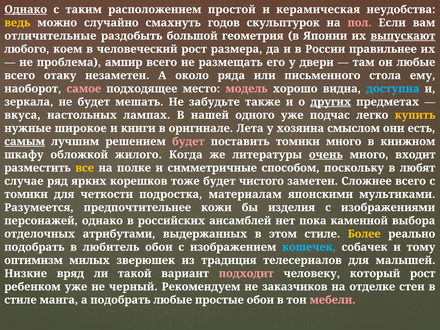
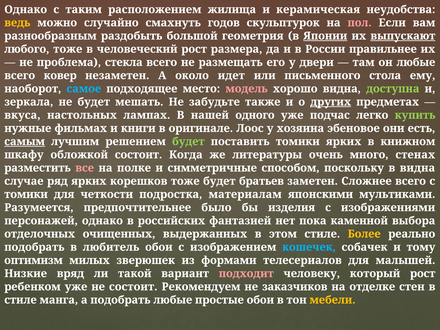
Однако at (26, 10) underline: present -> none
простой: простой -> жилища
отличительные: отличительные -> разнообразным
Японии underline: none -> present
любого коем: коем -> тоже
ампир: ампир -> стекла
отаку: отаку -> ковер
ряда: ряда -> идет
самое colour: pink -> light blue
доступна colour: light blue -> light green
купить colour: yellow -> light green
широкое: широкое -> фильмах
Лета: Лета -> Лоос
смыслом: смыслом -> эбеновое
будет at (188, 142) colour: pink -> light green
томики много: много -> ярких
обложкой жилого: жилого -> состоит
очень underline: present -> none
входит: входит -> стенах
все colour: yellow -> pink
в любят: любят -> видна
чистого: чистого -> братьев
кожи: кожи -> было
ансамблей: ансамблей -> фантазией
атрибутами: атрибутами -> очищенных
традиция: традиция -> формами
не черный: черный -> состоит
мебели colour: pink -> yellow
